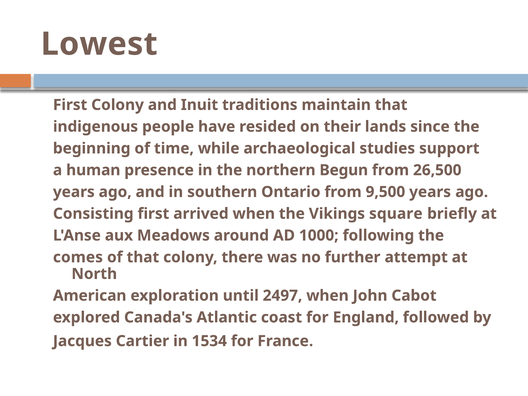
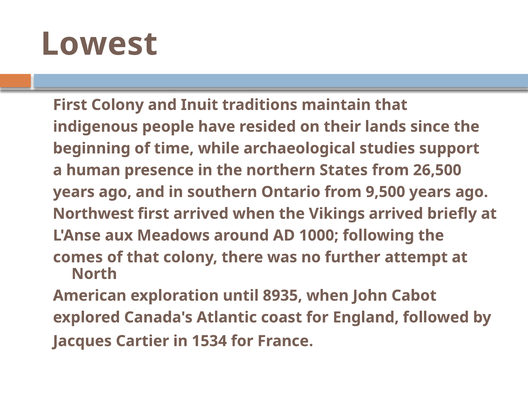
Begun: Begun -> States
Consisting: Consisting -> Northwest
Vikings square: square -> arrived
2497: 2497 -> 8935
